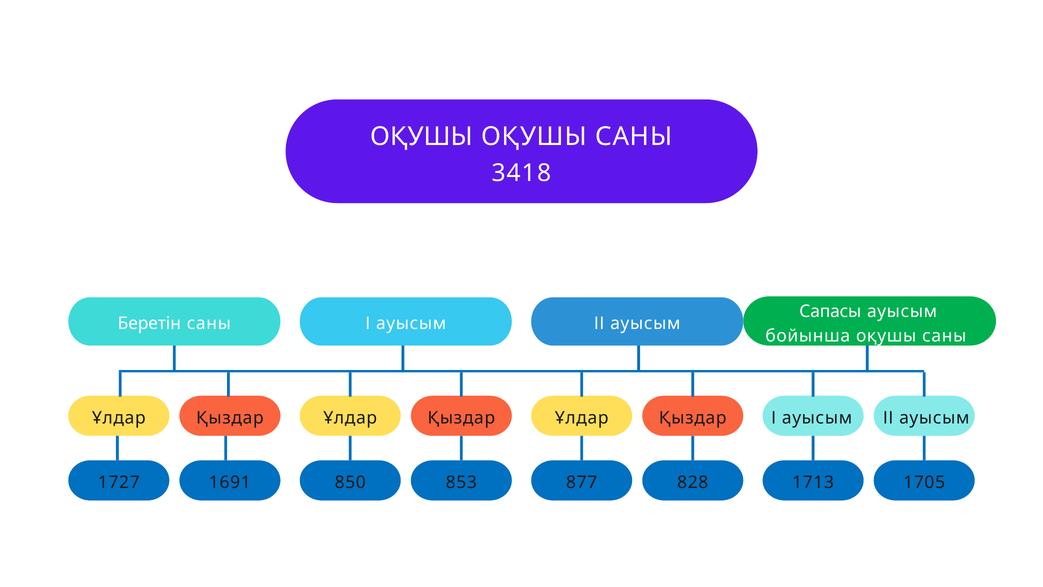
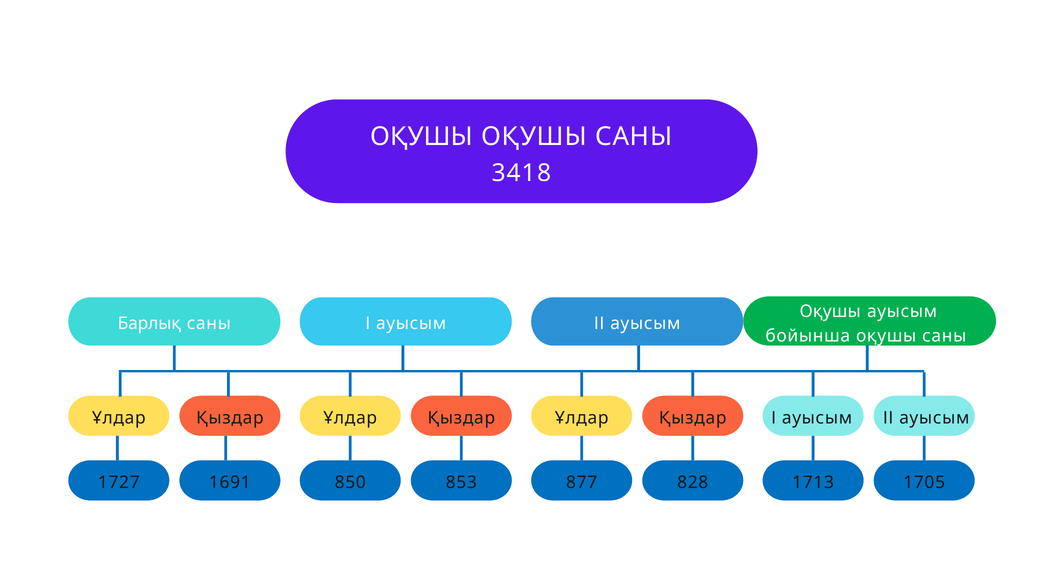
Сапасы at (830, 311): Сапасы -> Оқушы
Беретін: Беретін -> Барлық
